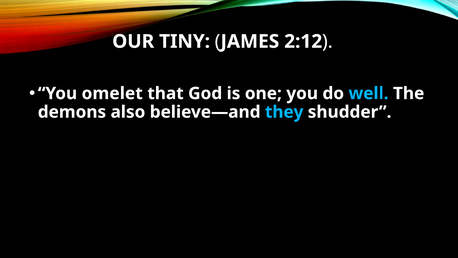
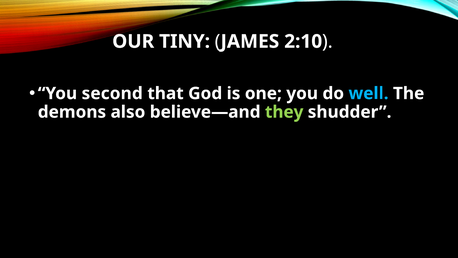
2:12: 2:12 -> 2:10
omelet: omelet -> second
they colour: light blue -> light green
